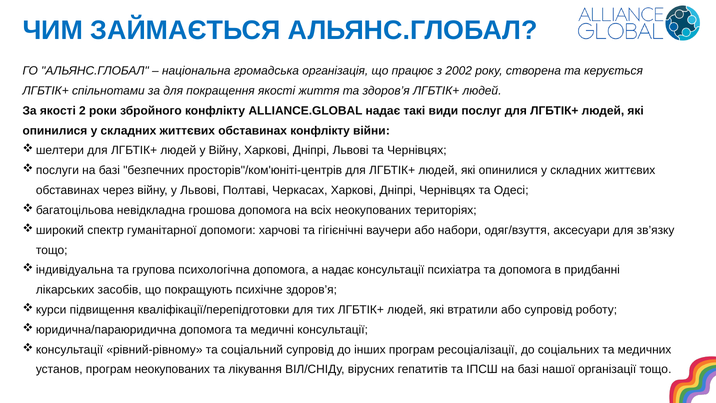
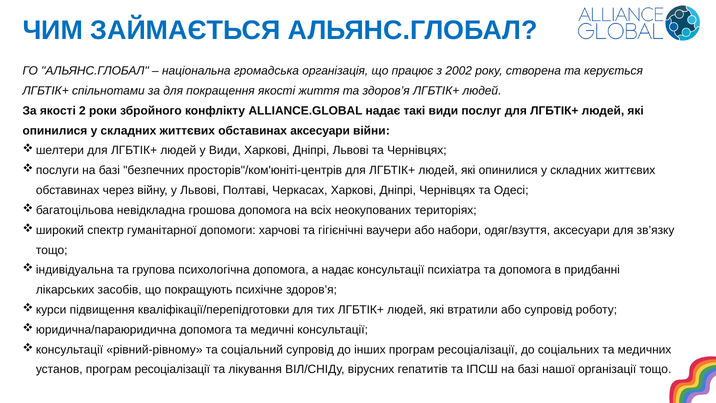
обставинах конфлікту: конфлікту -> аксесуари
у Війну: Війну -> Види
установ програм неокупованих: неокупованих -> ресоціалізації
